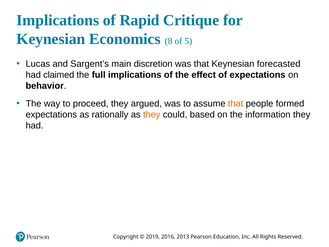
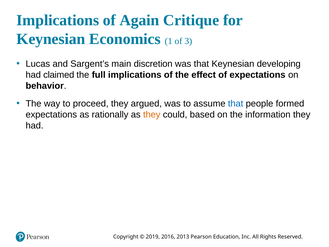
Rapid: Rapid -> Again
8: 8 -> 1
5: 5 -> 3
forecasted: forecasted -> developing
that at (236, 103) colour: orange -> blue
